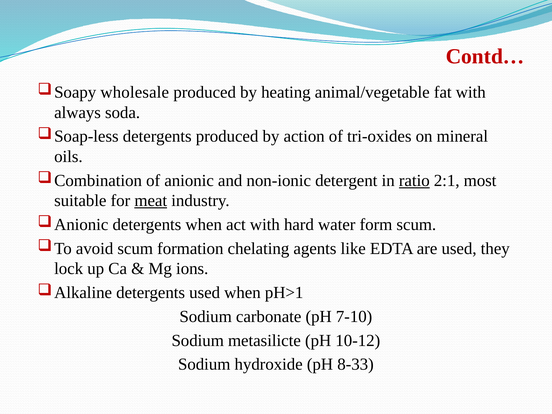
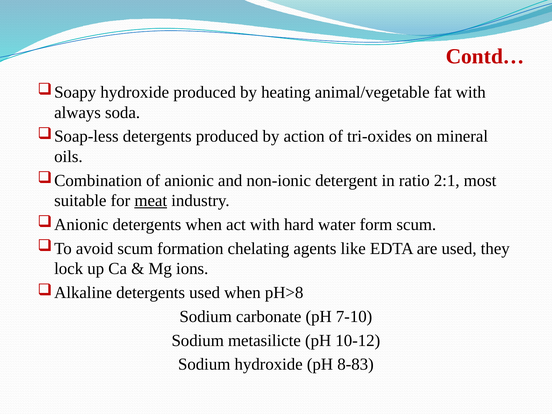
wholesale at (135, 92): wholesale -> hydroxide
ratio underline: present -> none
pH>1: pH>1 -> pH>8
8-33: 8-33 -> 8-83
